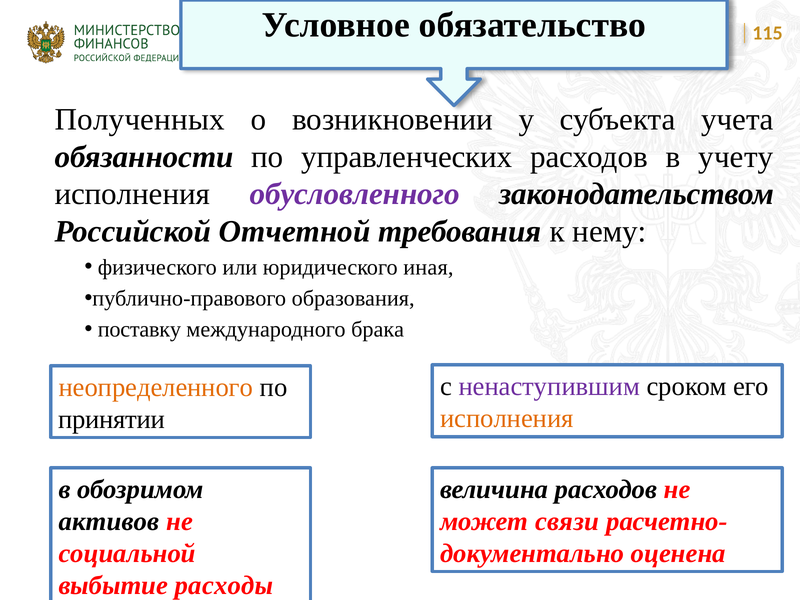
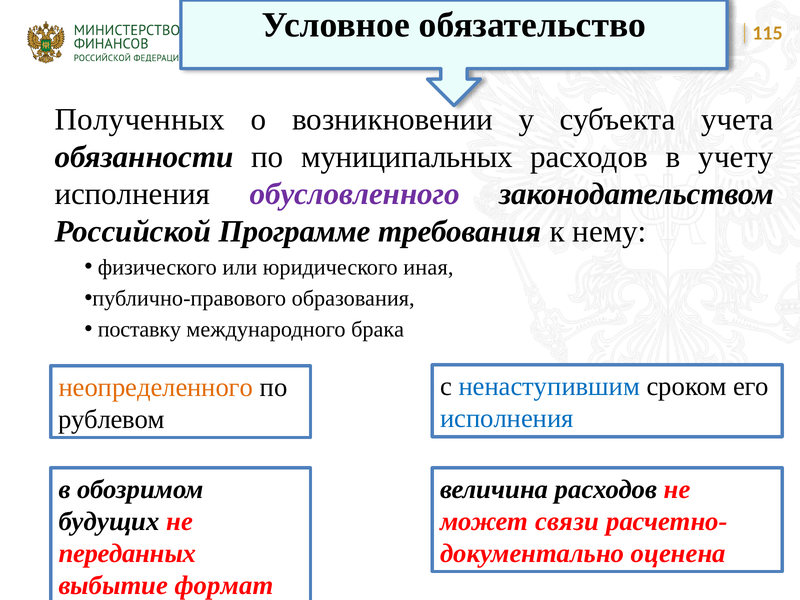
управленческих: управленческих -> муниципальных
Отчетной: Отчетной -> Программе
ненаступившим colour: purple -> blue
исполнения at (507, 419) colour: orange -> blue
принятии: принятии -> рублевом
активов: активов -> будущих
социальной: социальной -> переданных
расходы: расходы -> формат
